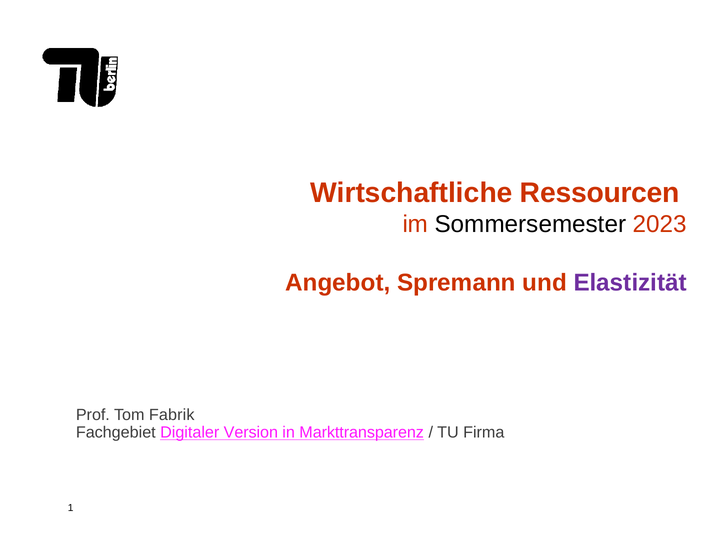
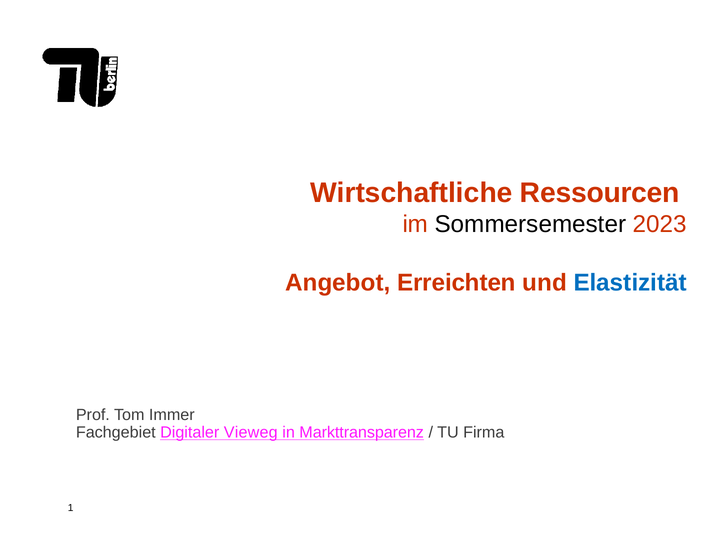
Spremann: Spremann -> Erreichten
Elastizität colour: purple -> blue
Fabrik: Fabrik -> Immer
Version: Version -> Vieweg
